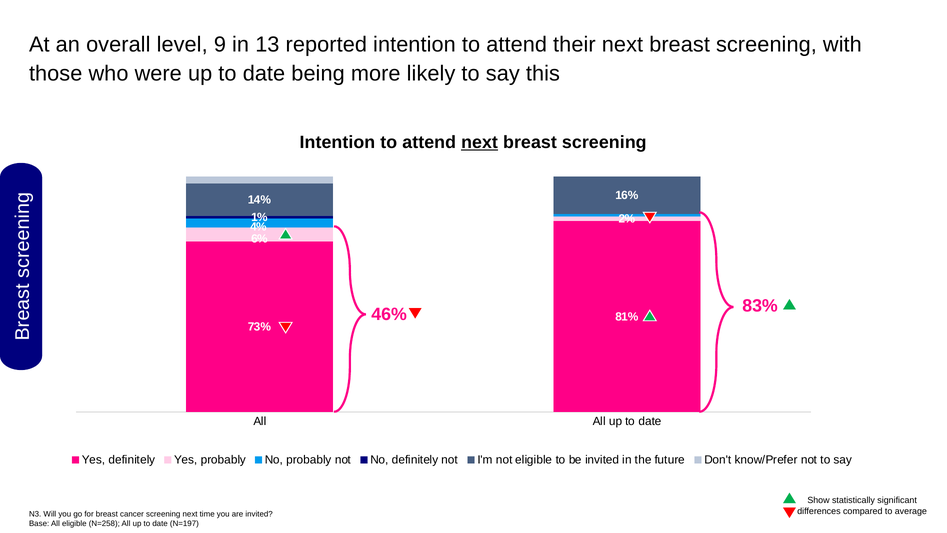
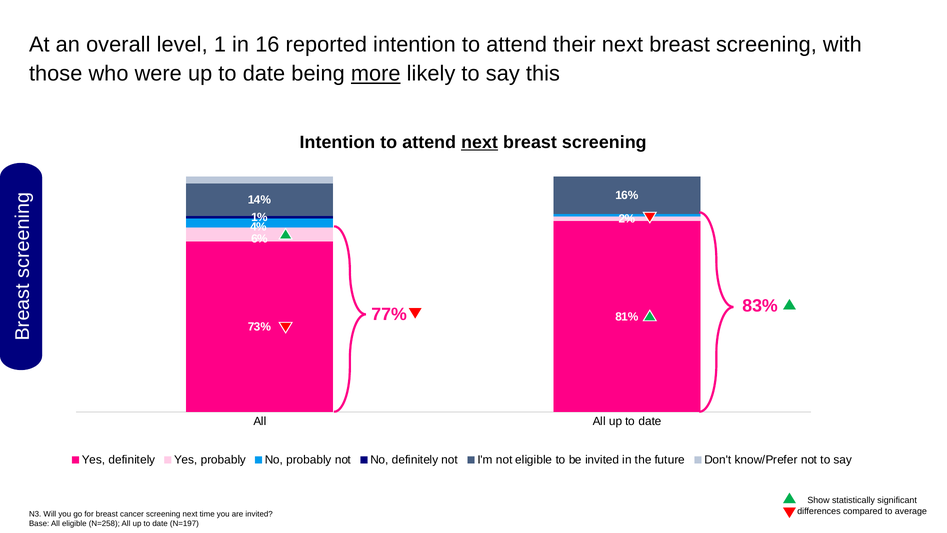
9: 9 -> 1
13: 13 -> 16
more underline: none -> present
46%: 46% -> 77%
